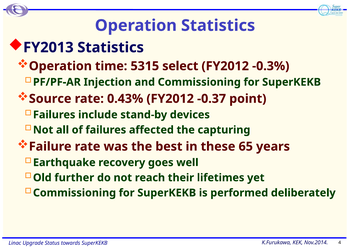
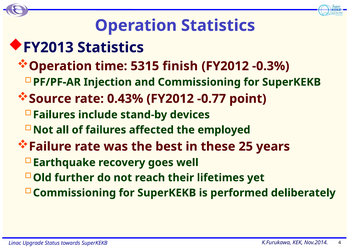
select: select -> finish
-0.37: -0.37 -> -0.77
capturing: capturing -> employed
65: 65 -> 25
